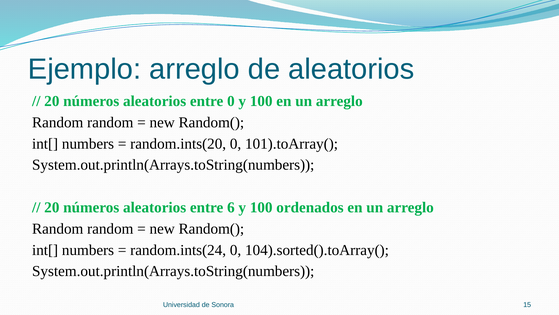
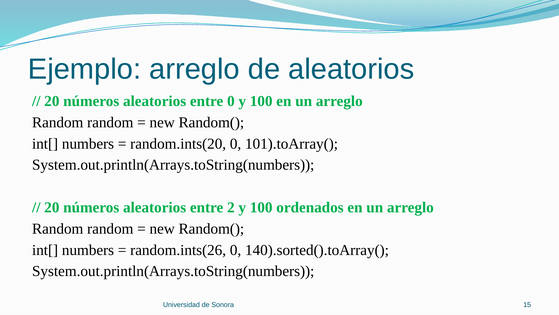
6: 6 -> 2
random.ints(24: random.ints(24 -> random.ints(26
104).sorted().toArray(: 104).sorted().toArray( -> 140).sorted().toArray(
